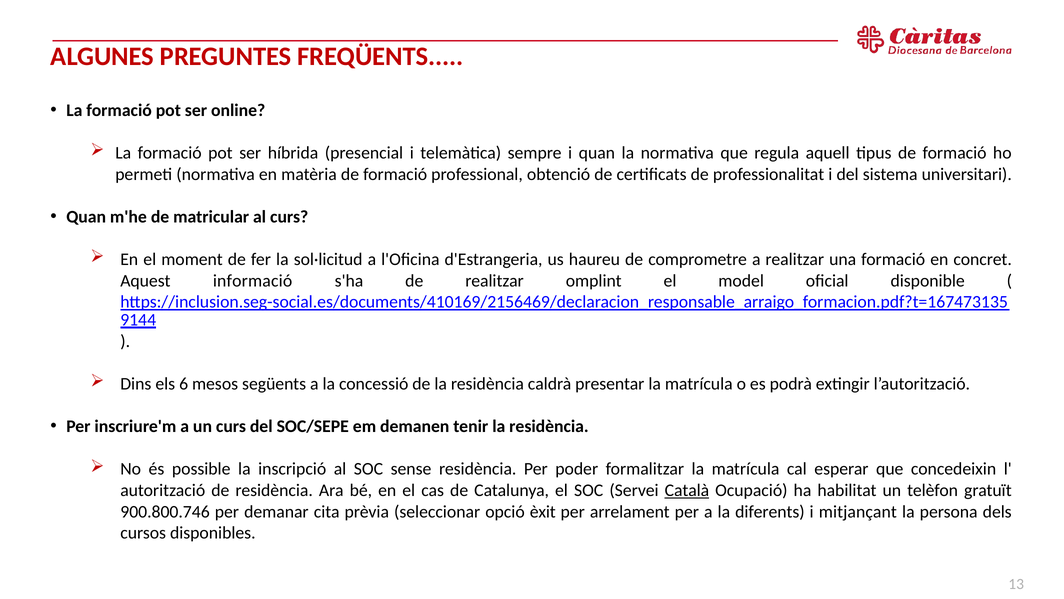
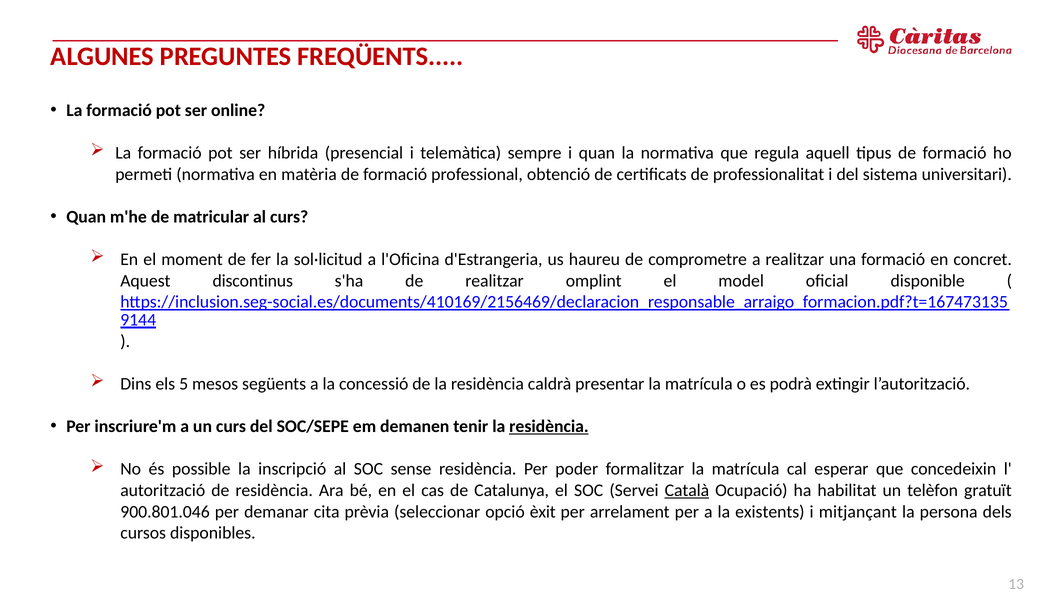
informació: informació -> discontinus
6: 6 -> 5
residència at (549, 426) underline: none -> present
900.800.746: 900.800.746 -> 900.801.046
diferents: diferents -> existents
